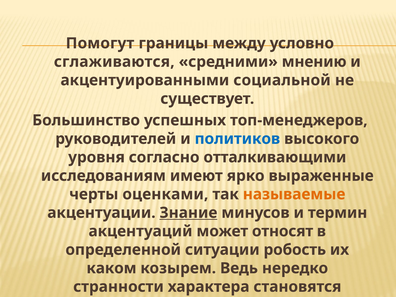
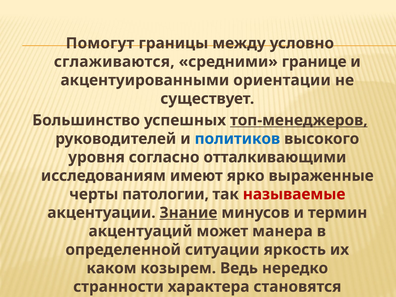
мнению: мнению -> границе
социальной: социальной -> ориентации
топ-менеджеров underline: none -> present
оценками: оценками -> патологии
называемые colour: orange -> red
относят: относят -> манера
робость: робость -> яркость
